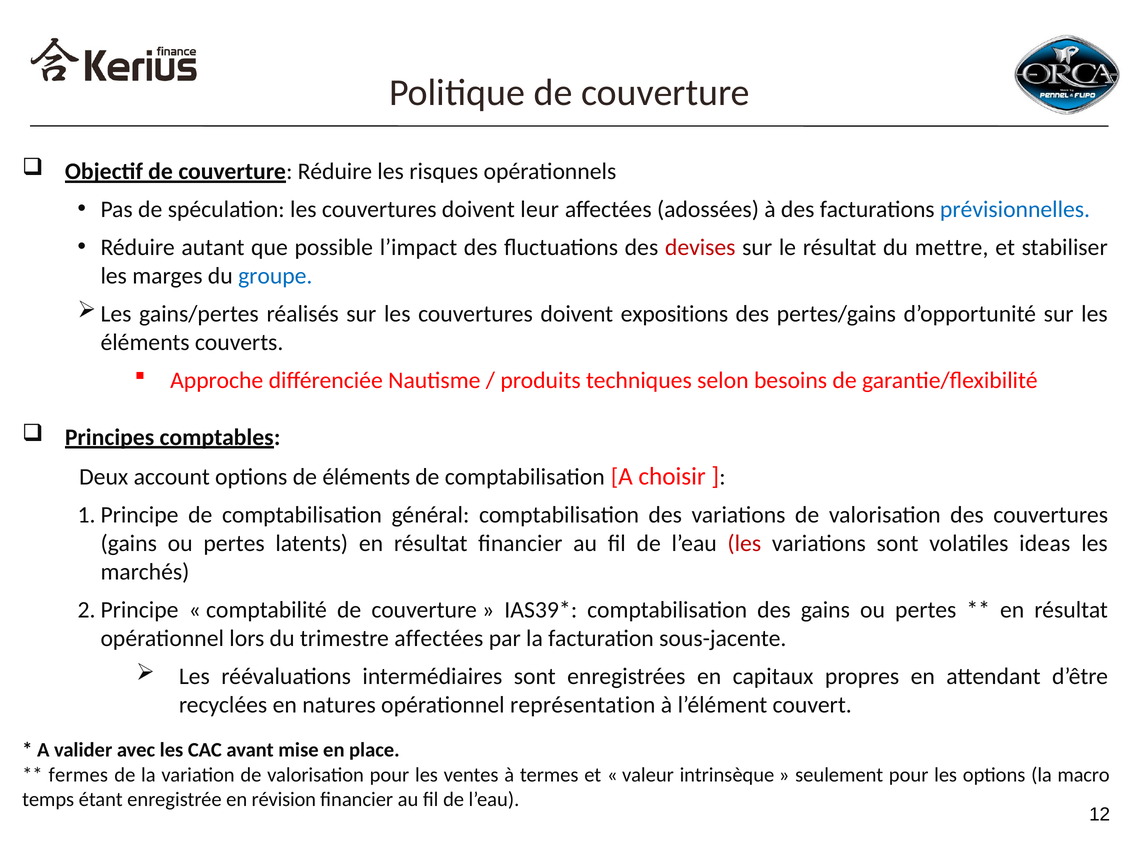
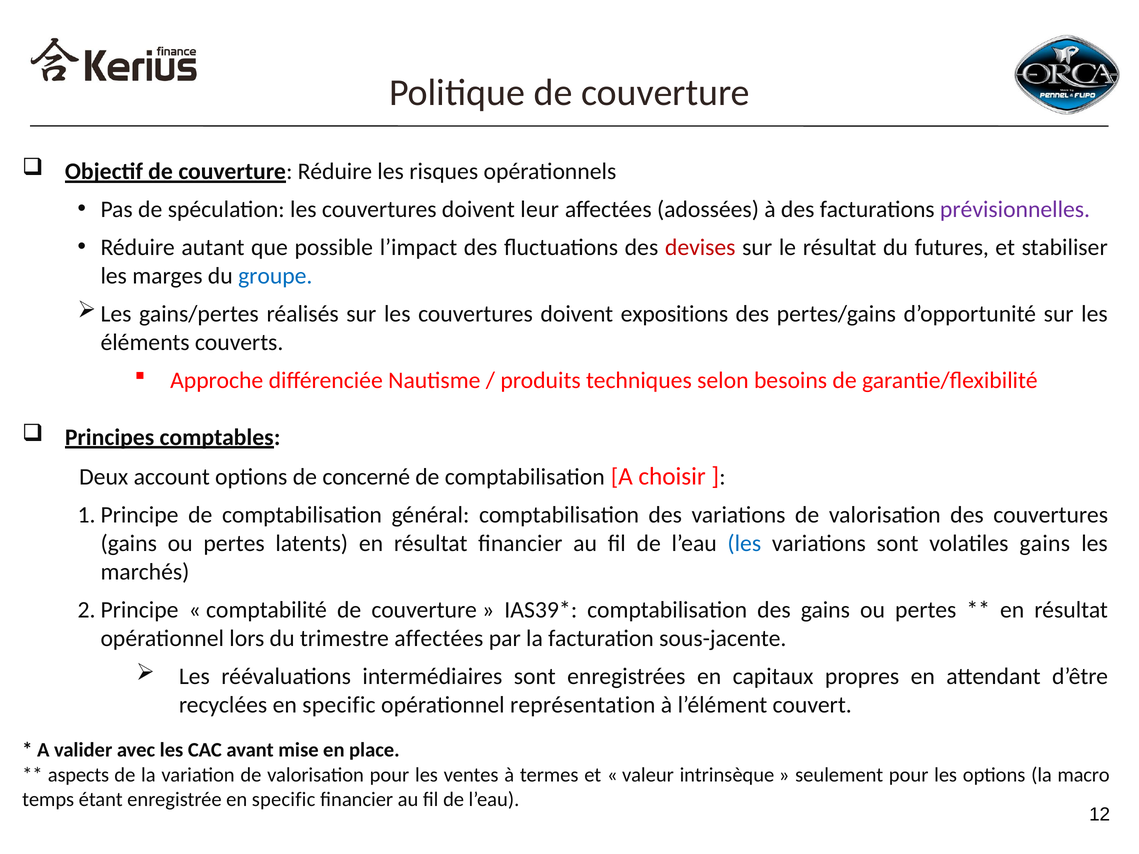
prévisionnelles colour: blue -> purple
mettre: mettre -> futures
de éléments: éléments -> concerné
les at (744, 544) colour: red -> blue
volatiles ideas: ideas -> gains
recyclées en natures: natures -> specific
fermes: fermes -> aspects
enregistrée en révision: révision -> specific
